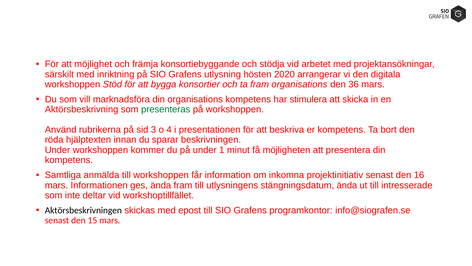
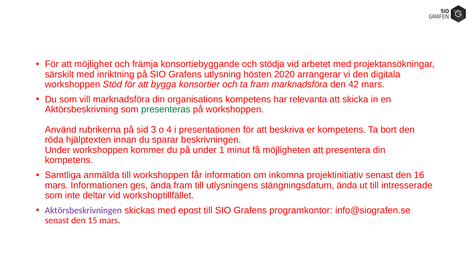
fram organisations: organisations -> marknadsföra
36: 36 -> 42
stimulera: stimulera -> relevanta
Aktörsbeskrivningen colour: black -> purple
